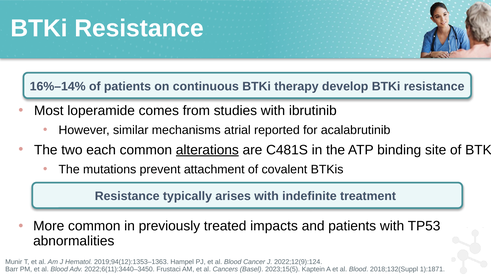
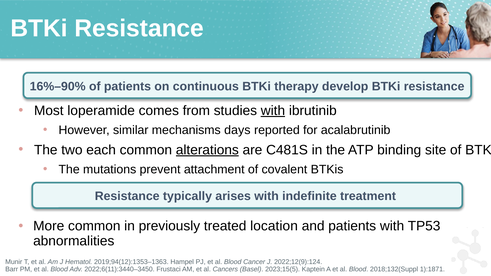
16%–14%: 16%–14% -> 16%–90%
with at (273, 111) underline: none -> present
atrial: atrial -> days
impacts: impacts -> location
